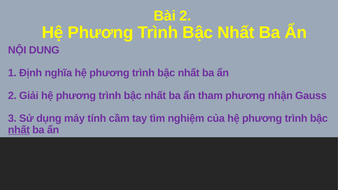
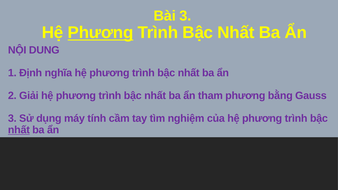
Bài 2: 2 -> 3
Phương at (101, 33) underline: none -> present
nhận: nhận -> bằng
